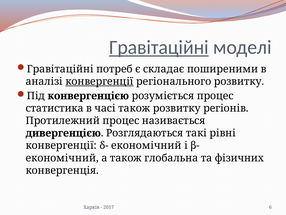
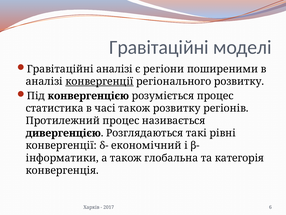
Гравітаційні at (159, 47) underline: present -> none
Гравітаційні потреб: потреб -> аналізі
складає: складає -> регіони
економічний at (62, 158): економічний -> інформатики
фізичних: фізичних -> категорія
